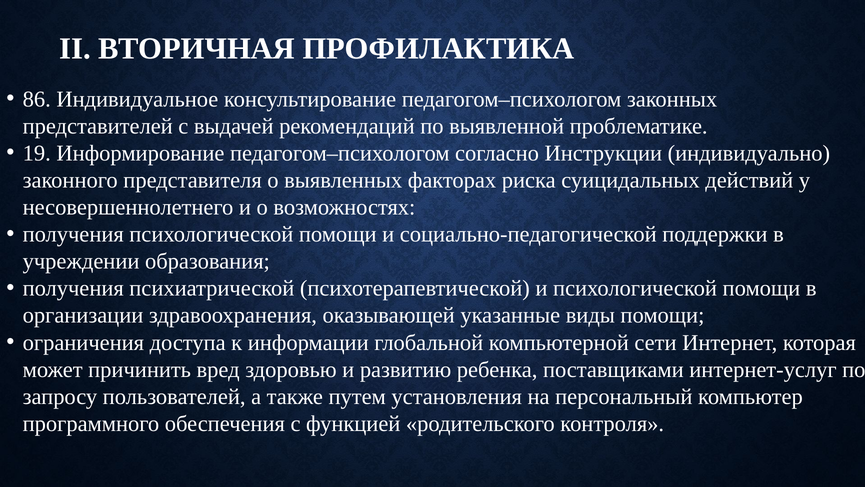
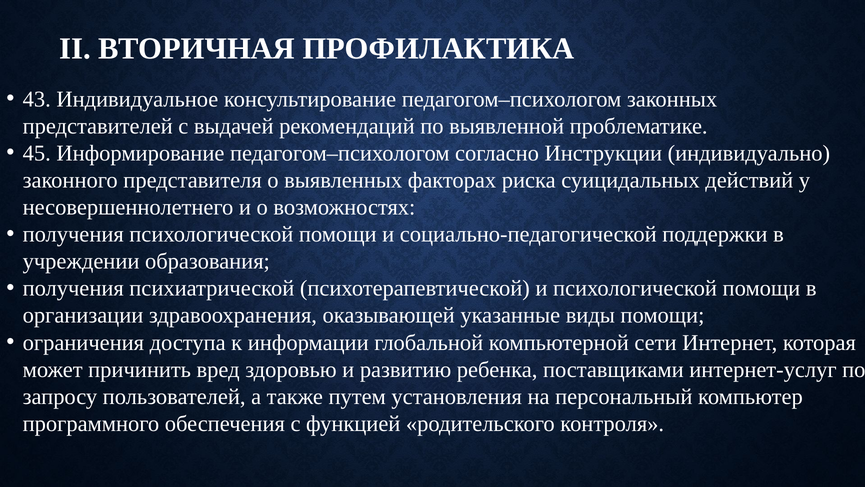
86: 86 -> 43
19: 19 -> 45
